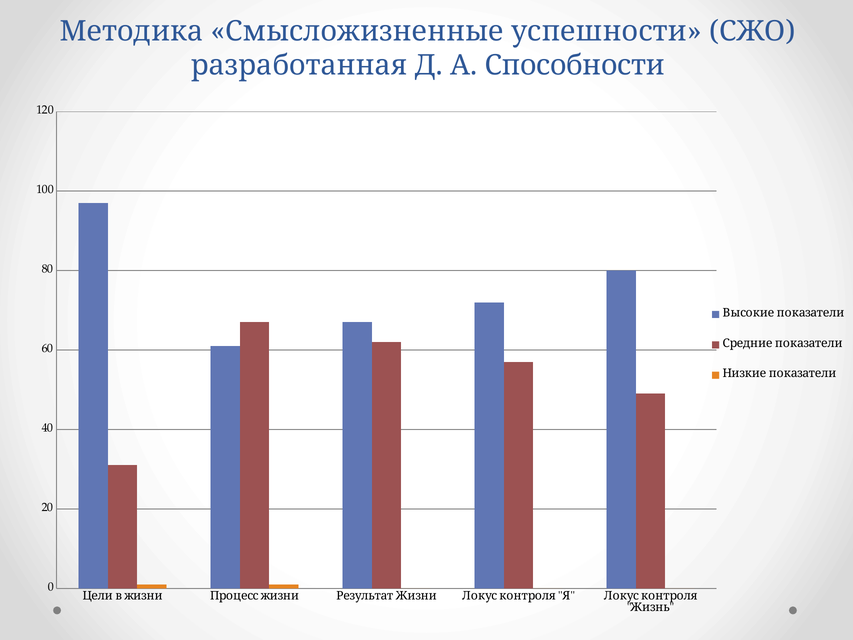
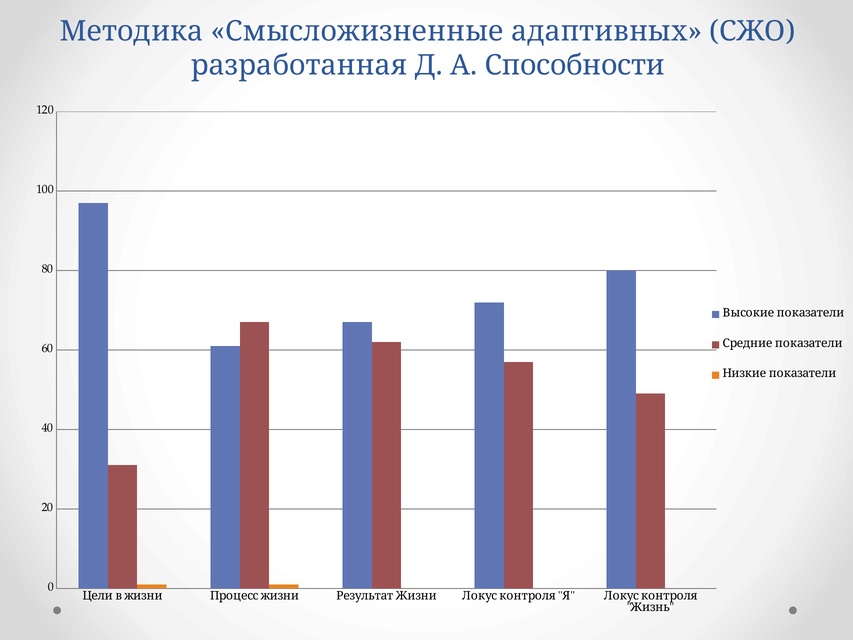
успешности: успешности -> адаптивных
